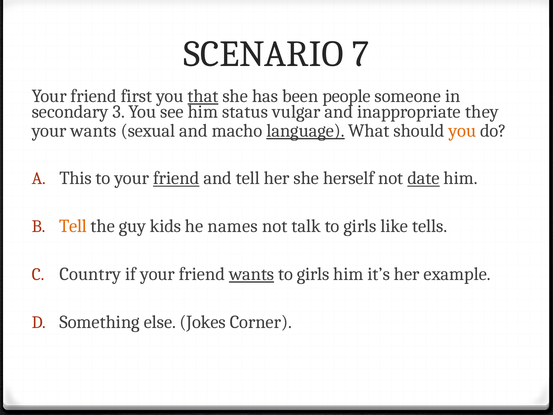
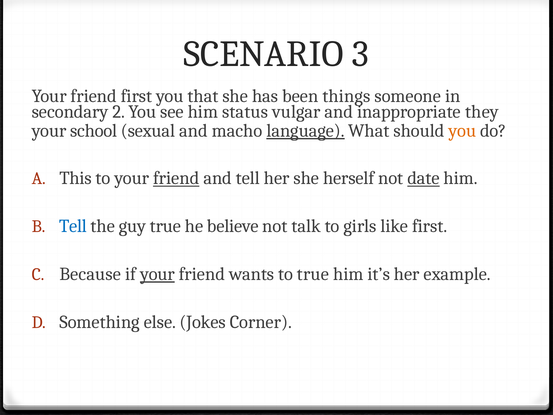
7: 7 -> 3
that underline: present -> none
people: people -> things
3: 3 -> 2
your wants: wants -> school
Tell at (73, 226) colour: orange -> blue
guy kids: kids -> true
names: names -> believe
like tells: tells -> first
Country: Country -> Because
your at (157, 274) underline: none -> present
wants at (252, 274) underline: present -> none
girls at (313, 274): girls -> true
